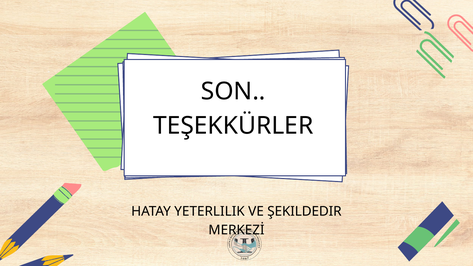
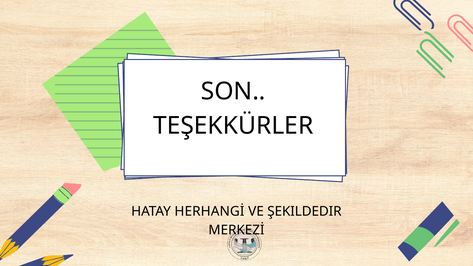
YETERLILIK: YETERLILIK -> HERHANGİ
